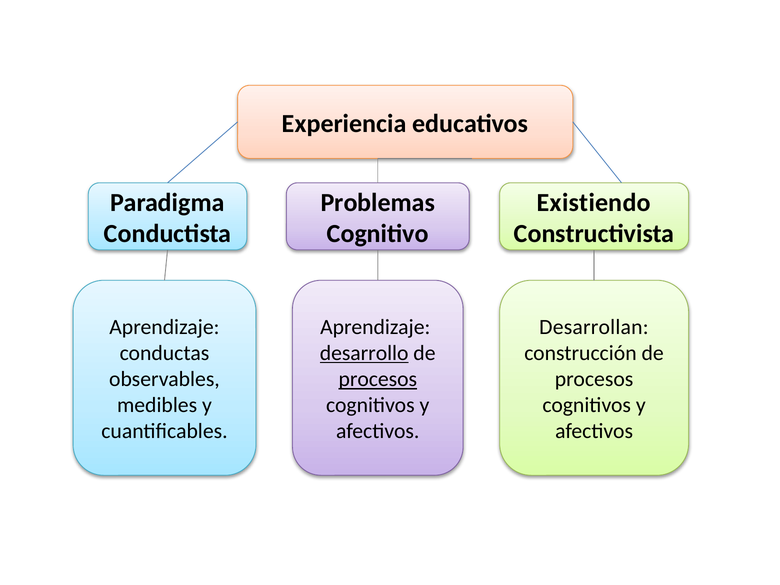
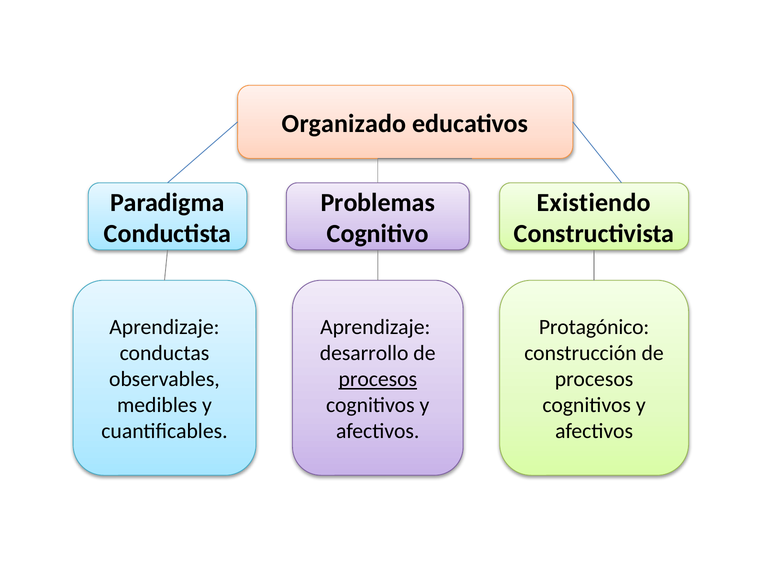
Experiencia: Experiencia -> Organizado
Desarrollan: Desarrollan -> Protagónico
desarrollo underline: present -> none
